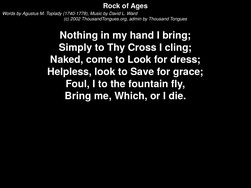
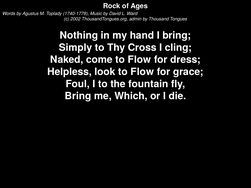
come to Look: Look -> Flow
look to Save: Save -> Flow
